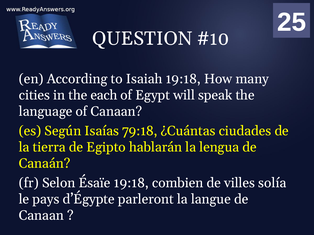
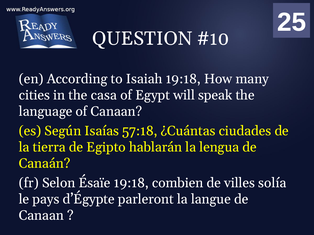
each: each -> casa
79:18: 79:18 -> 57:18
